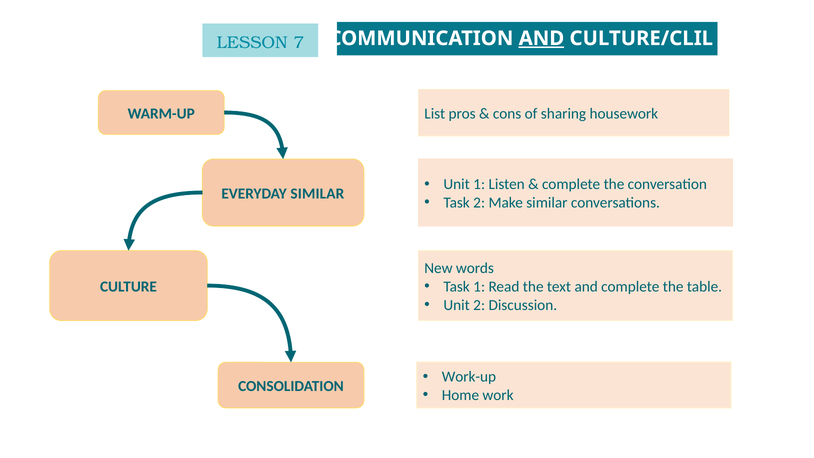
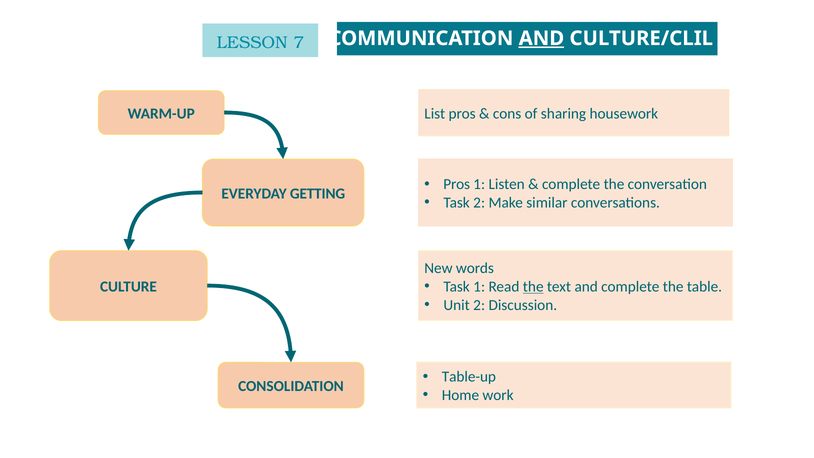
Unit at (457, 184): Unit -> Pros
EVERYDAY SIMILAR: SIMILAR -> GETTING
the at (533, 287) underline: none -> present
Work-up: Work-up -> Table-up
